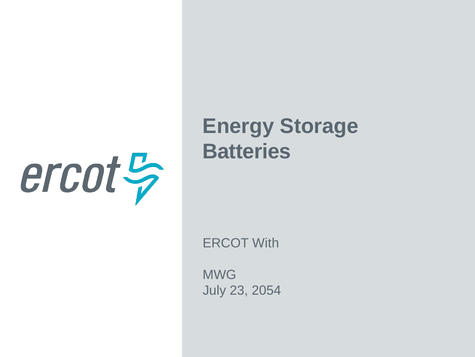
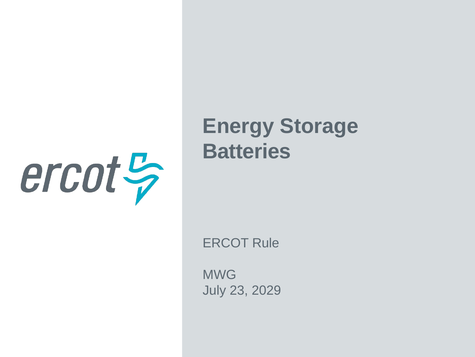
With: With -> Rule
2054: 2054 -> 2029
